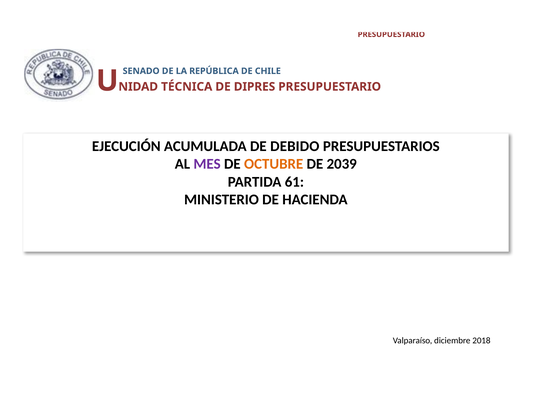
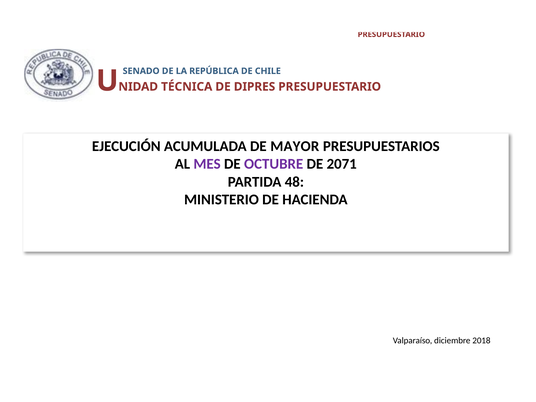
DEBIDO: DEBIDO -> MAYOR
OCTUBRE colour: orange -> purple
2039: 2039 -> 2071
61: 61 -> 48
